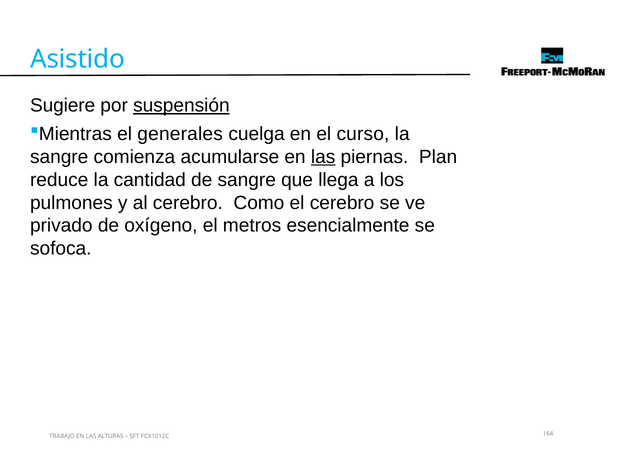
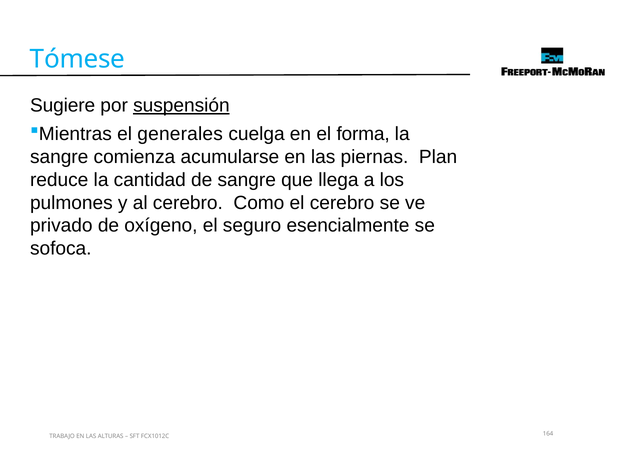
Asistido: Asistido -> Tómese
curso: curso -> forma
las at (323, 157) underline: present -> none
metros: metros -> seguro
